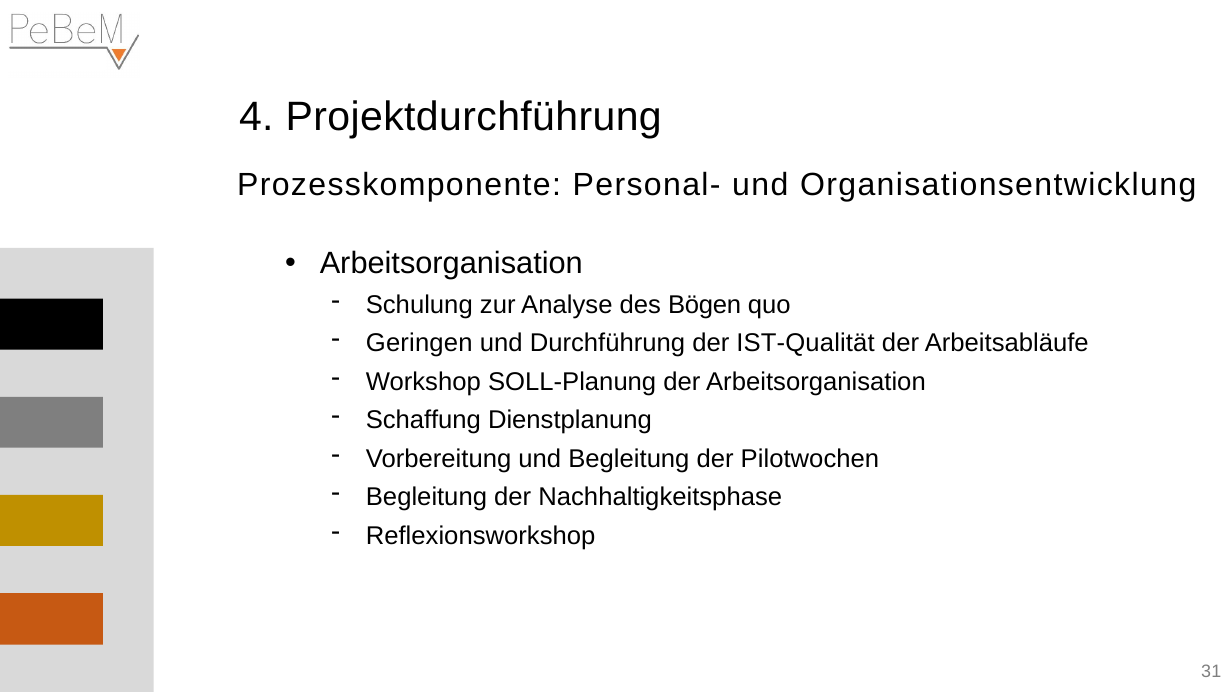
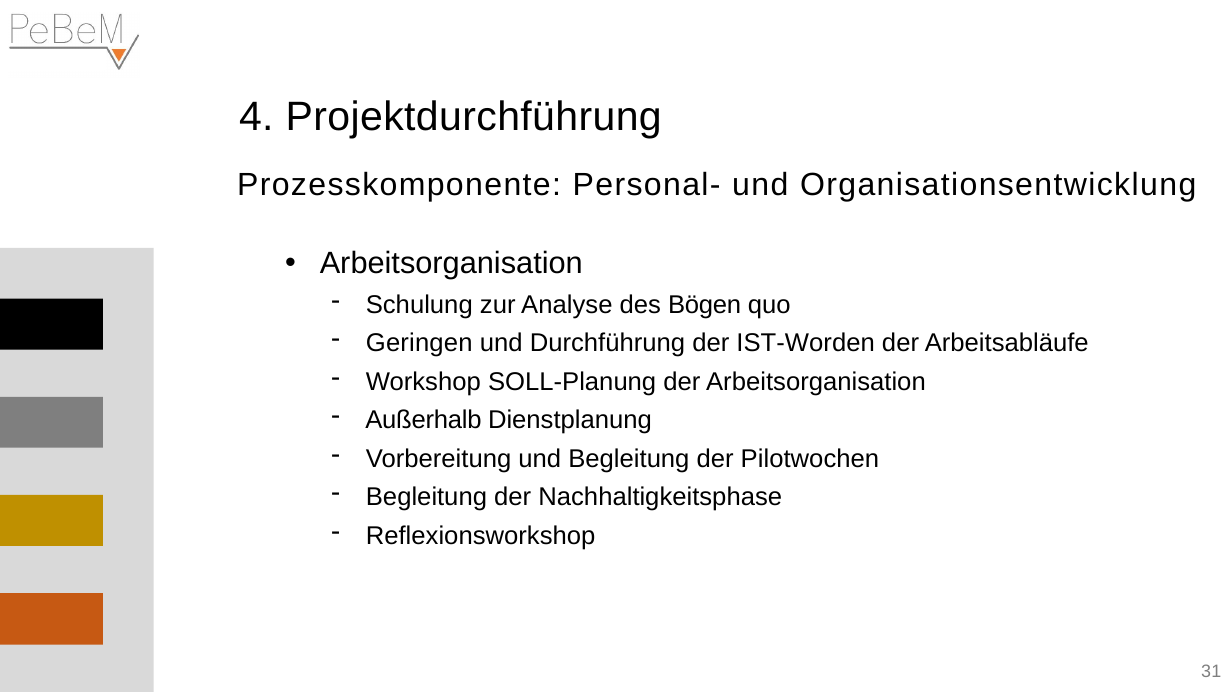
IST-Qualität: IST-Qualität -> IST-Worden
Schaffung: Schaffung -> Außerhalb
